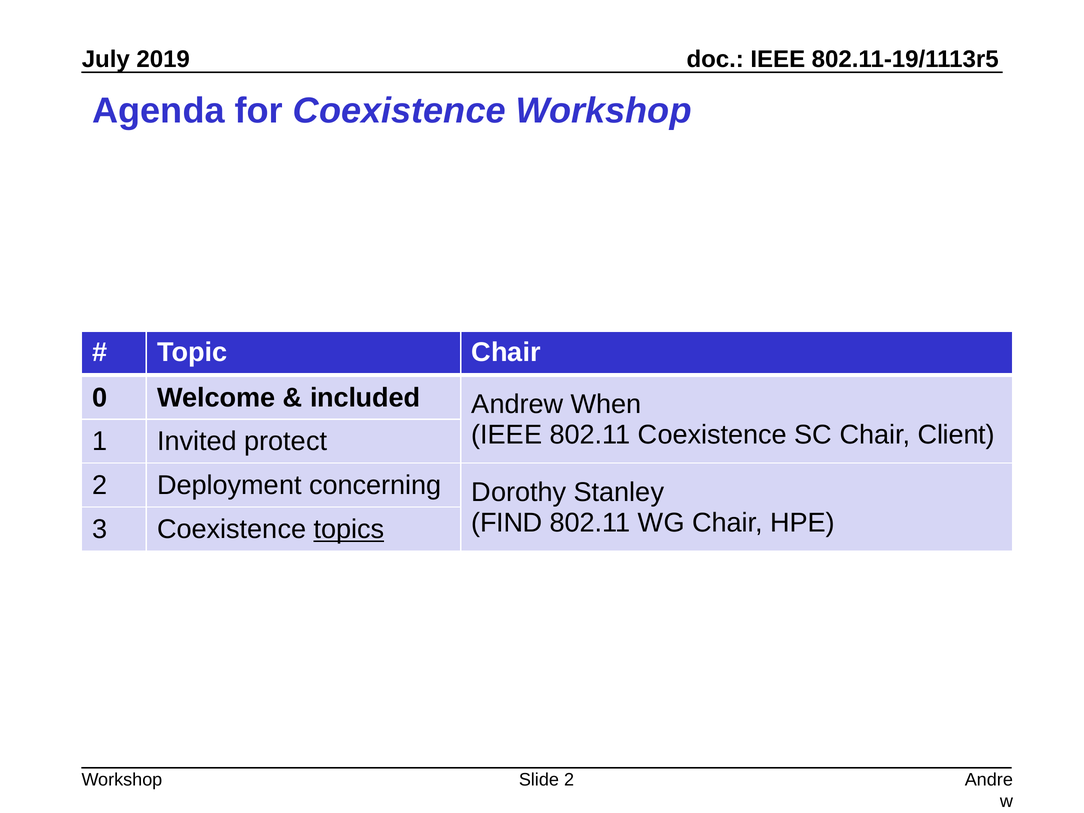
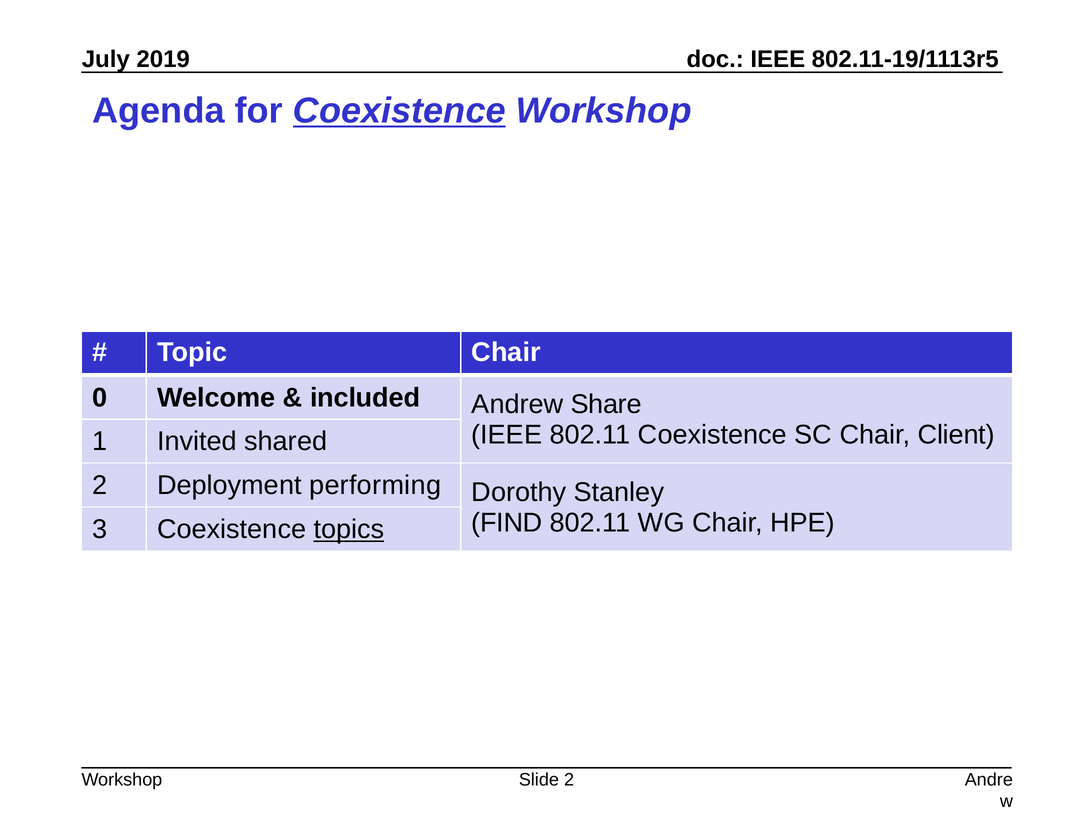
Coexistence at (399, 111) underline: none -> present
When: When -> Share
protect: protect -> shared
concerning: concerning -> performing
